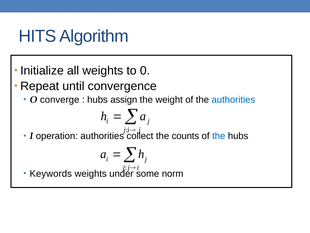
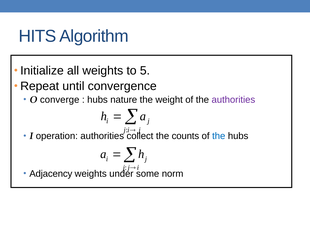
0: 0 -> 5
assign: assign -> nature
authorities at (233, 99) colour: blue -> purple
Keywords: Keywords -> Adjacency
